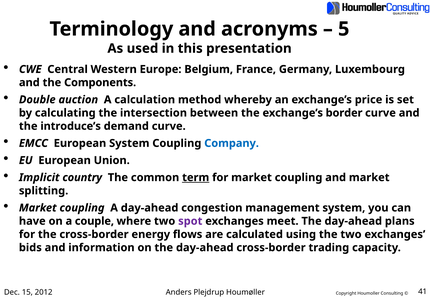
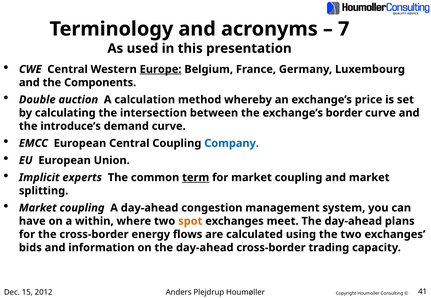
5: 5 -> 7
Europe underline: none -> present
European System: System -> Central
country: country -> experts
couple: couple -> within
spot colour: purple -> orange
